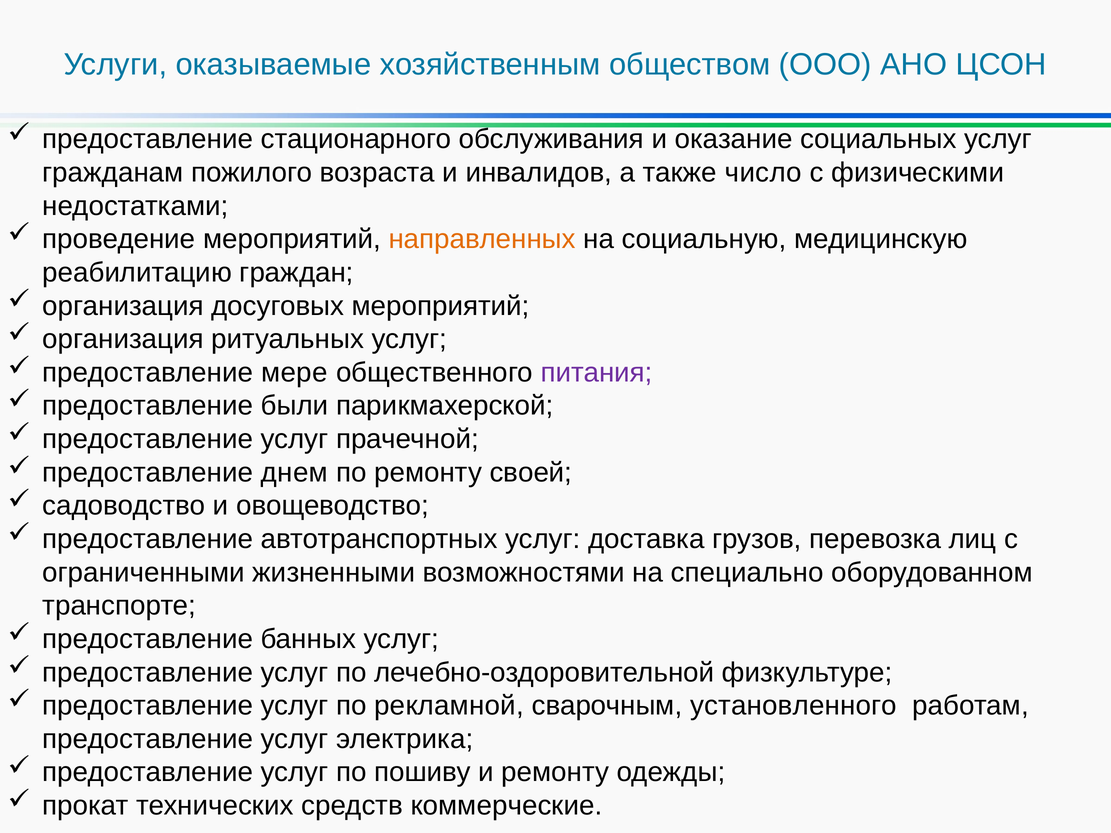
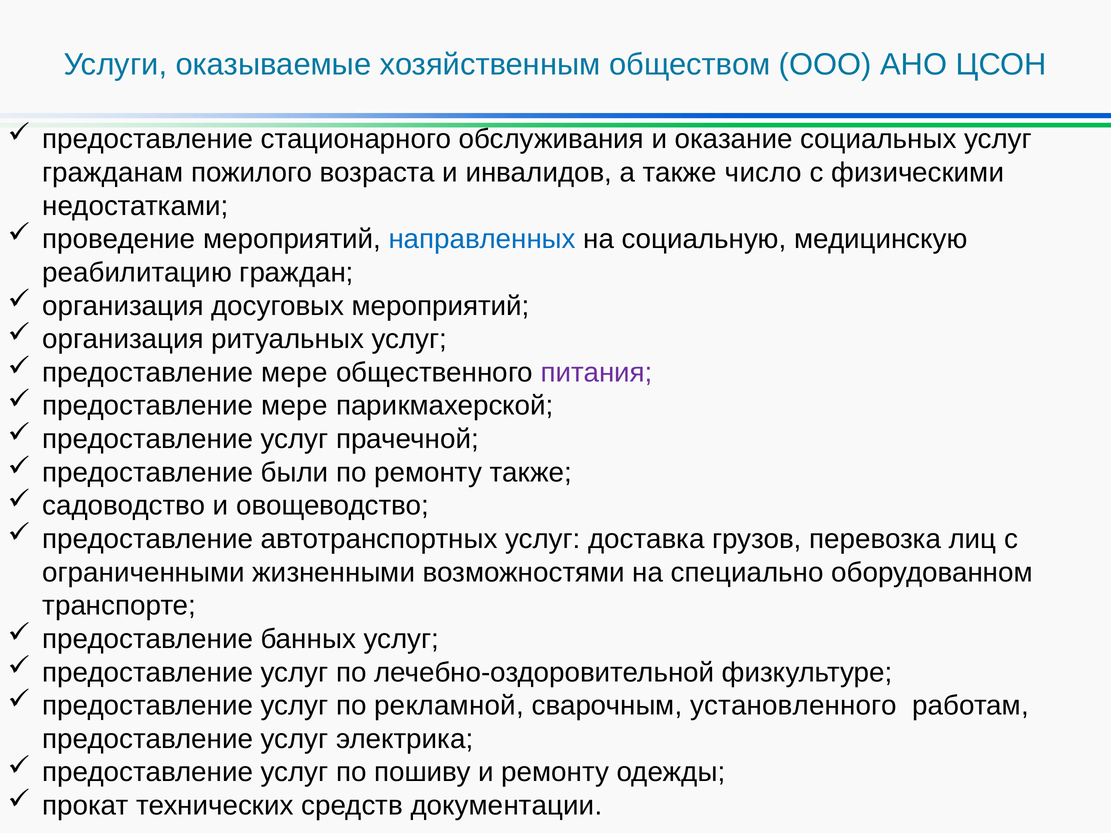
направленных colour: orange -> blue
были at (295, 406): были -> мере
днем: днем -> были
ремонту своей: своей -> также
коммерческие: коммерческие -> документации
